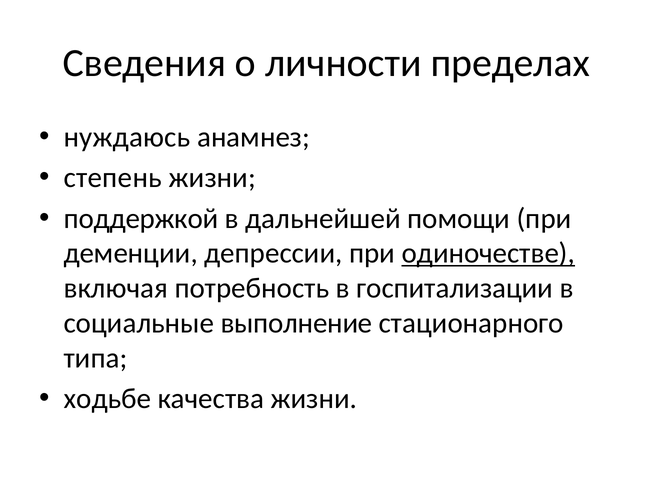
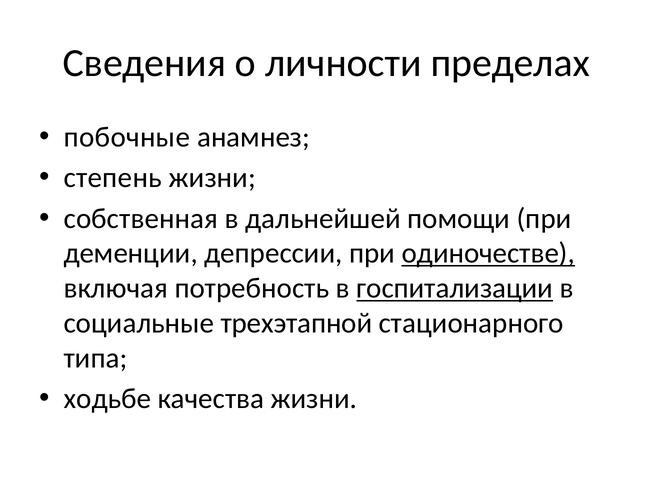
нуждаюсь: нуждаюсь -> побочные
поддержкой: поддержкой -> собственная
госпитализации underline: none -> present
выполнение: выполнение -> трехэтапной
